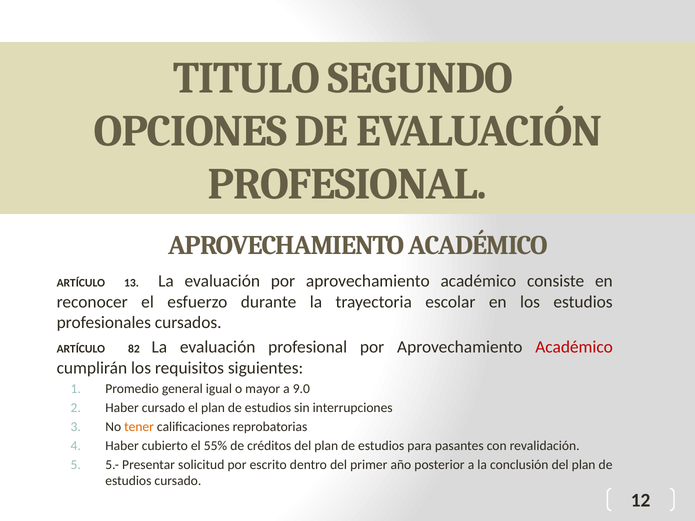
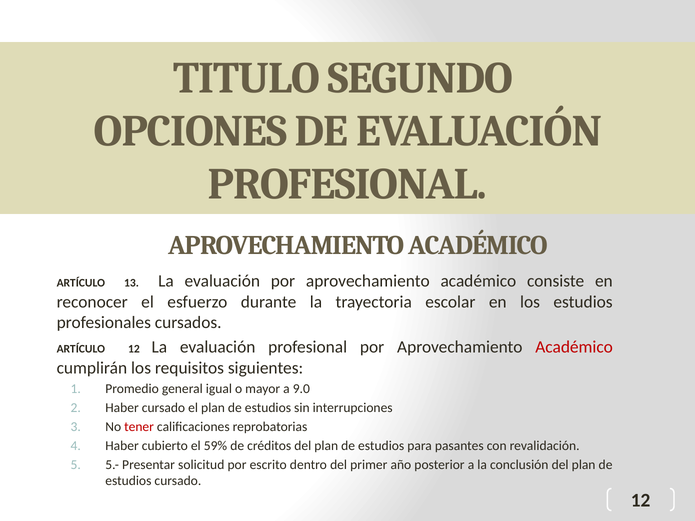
ARTÍCULO 82: 82 -> 12
tener colour: orange -> red
55%: 55% -> 59%
